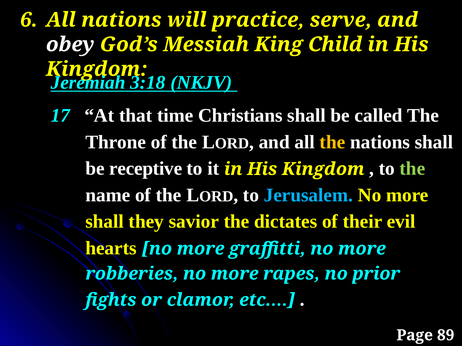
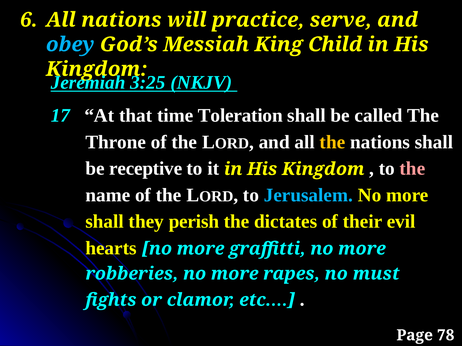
obey colour: white -> light blue
3:18: 3:18 -> 3:25
Christians: Christians -> Toleration
the at (412, 169) colour: light green -> pink
savior: savior -> perish
prior: prior -> must
89: 89 -> 78
